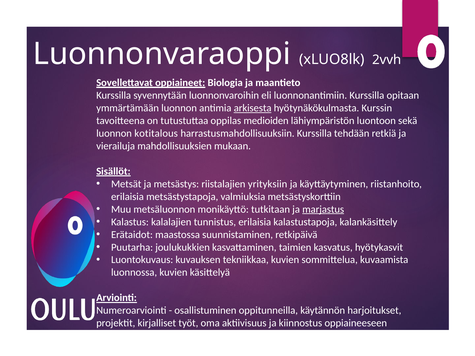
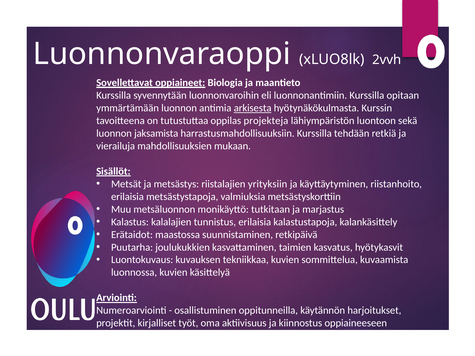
medioiden: medioiden -> projekteja
kotitalous: kotitalous -> jaksamista
marjastus underline: present -> none
